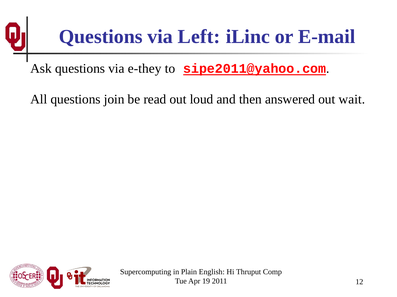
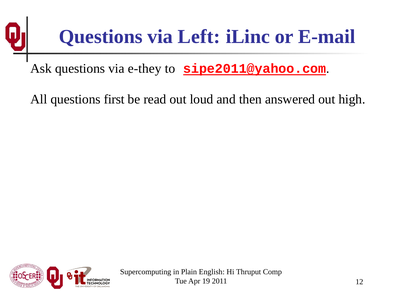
join: join -> first
wait: wait -> high
